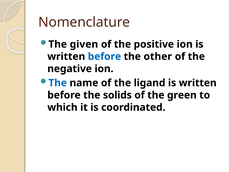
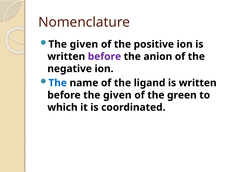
before at (104, 56) colour: blue -> purple
other: other -> anion
before the solids: solids -> given
